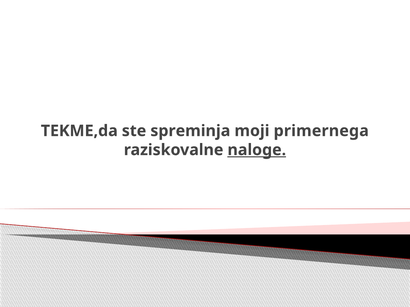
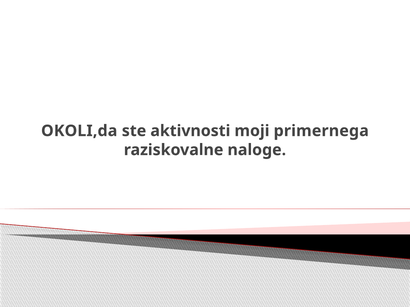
TEKME,da: TEKME,da -> OKOLI,da
spreminja: spreminja -> aktivnosti
naloge underline: present -> none
